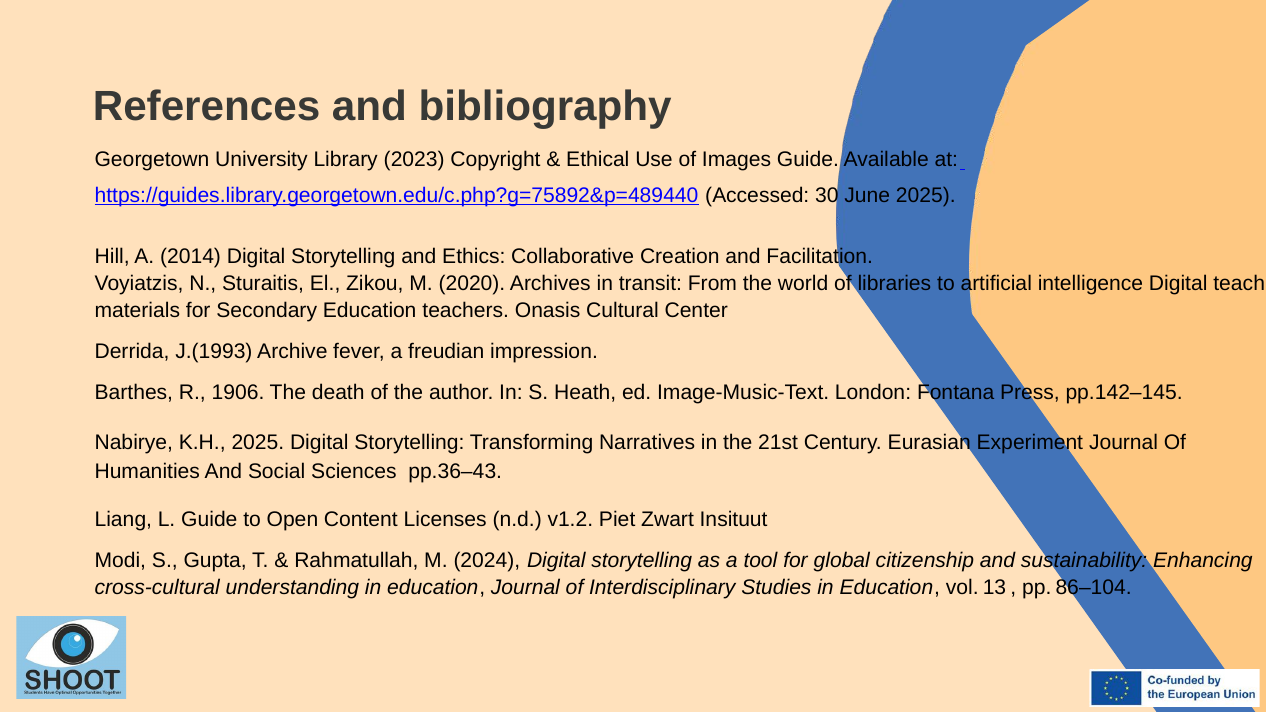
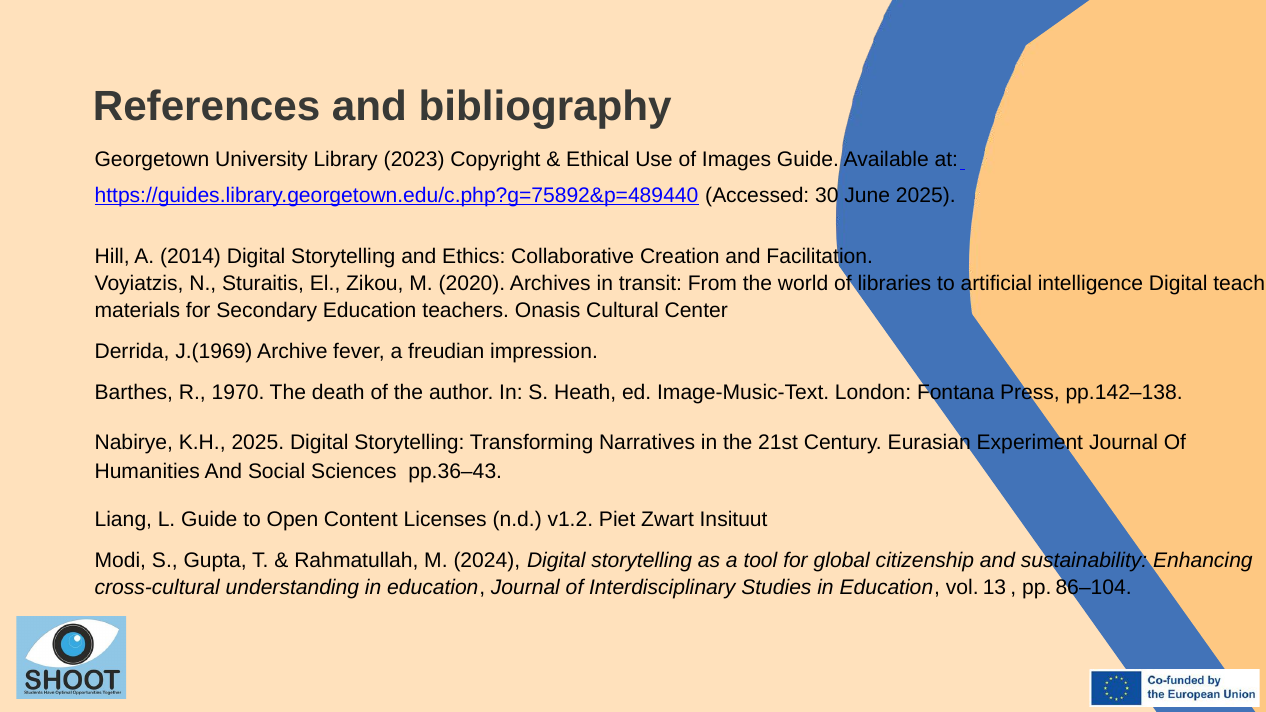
J.(1993: J.(1993 -> J.(1969
1906: 1906 -> 1970
pp.142–145: pp.142–145 -> pp.142–138
